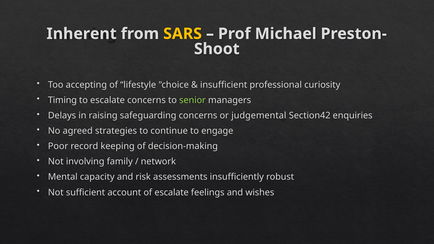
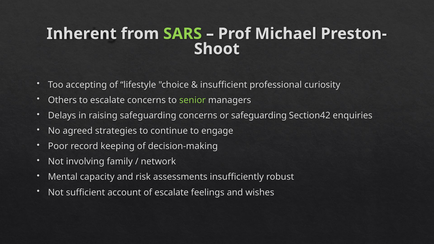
SARS colour: yellow -> light green
Timing: Timing -> Others
or judgemental: judgemental -> safeguarding
